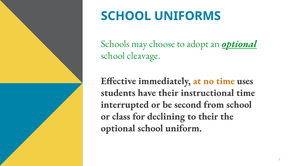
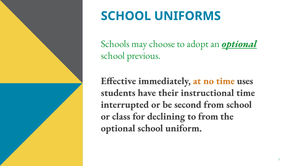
cleavage: cleavage -> previous
to their: their -> from
